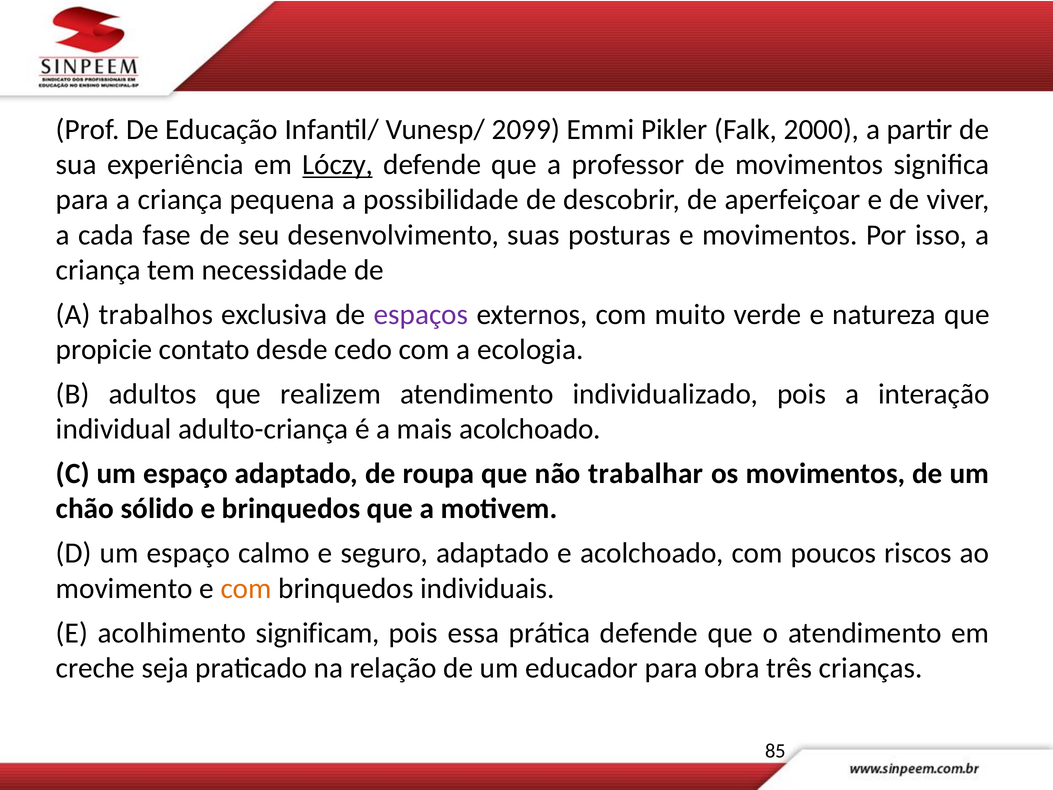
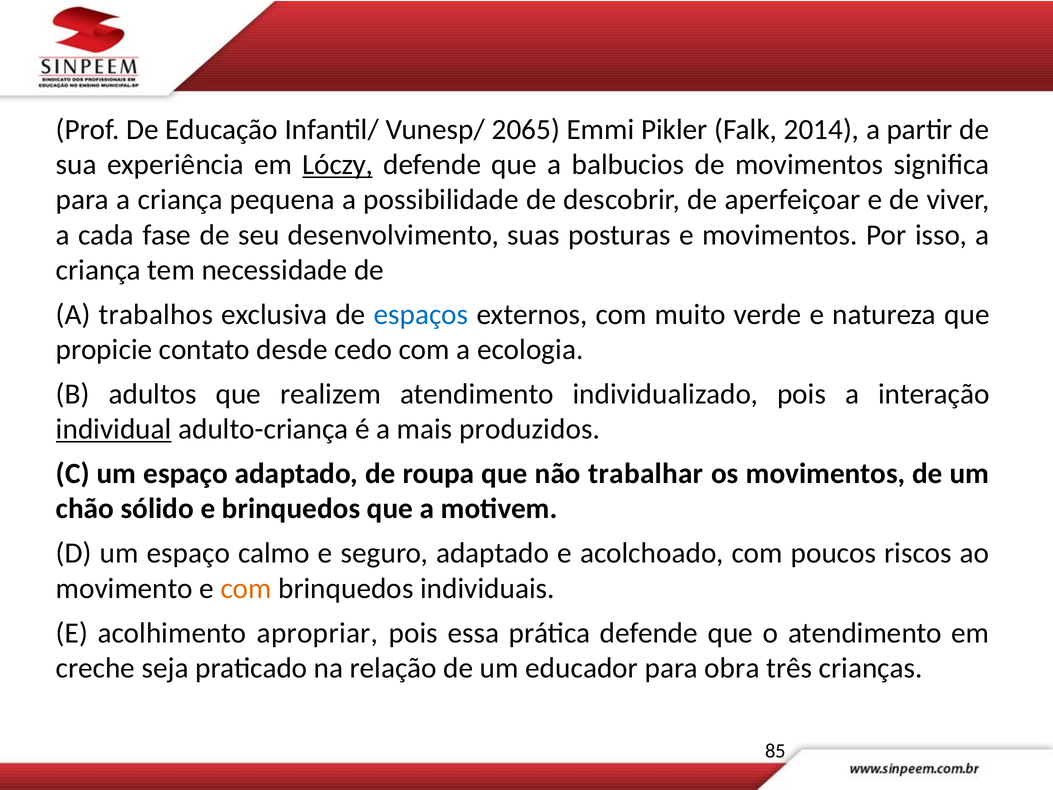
2099: 2099 -> 2065
2000: 2000 -> 2014
professor: professor -> balbucios
espaços colour: purple -> blue
individual underline: none -> present
mais acolchoado: acolchoado -> produzidos
significam: significam -> apropriar
